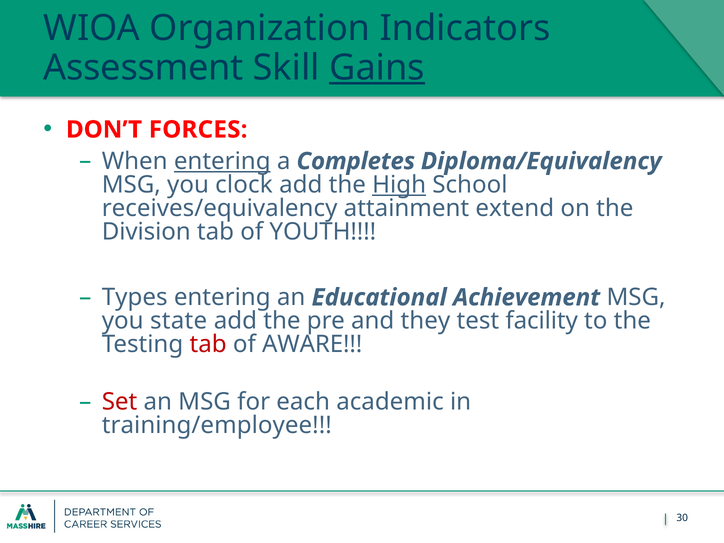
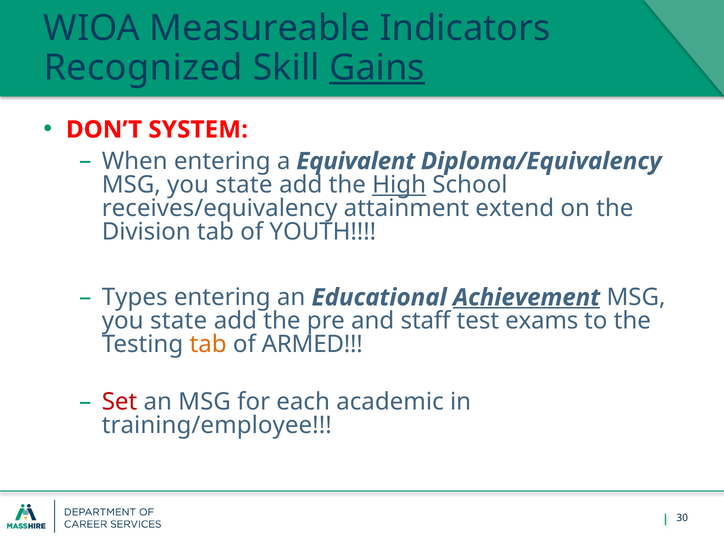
Organization: Organization -> Measureable
Assessment: Assessment -> Recognized
FORCES: FORCES -> SYSTEM
entering at (222, 161) underline: present -> none
Completes: Completes -> Equivalent
clock at (244, 185): clock -> state
Achievement underline: none -> present
they: they -> staff
facility: facility -> exams
tab at (208, 344) colour: red -> orange
AWARE: AWARE -> ARMED
